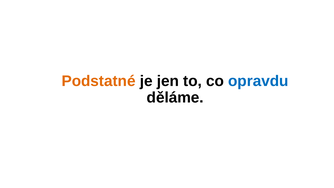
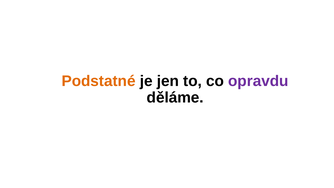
opravdu colour: blue -> purple
